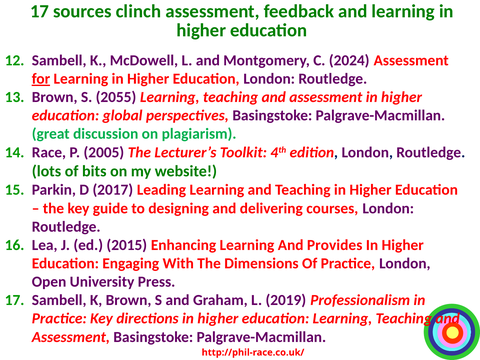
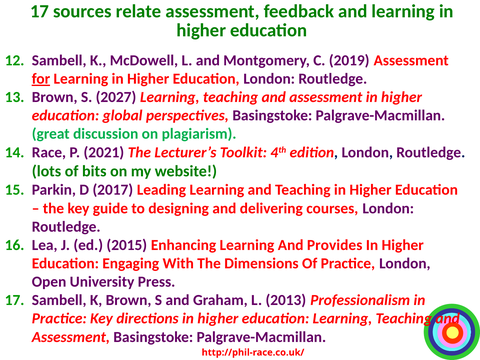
clinch: clinch -> relate
2024: 2024 -> 2019
2055: 2055 -> 2027
2005: 2005 -> 2021
2019: 2019 -> 2013
